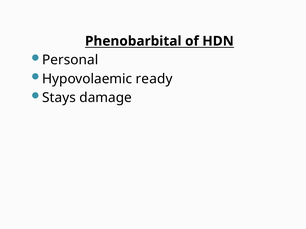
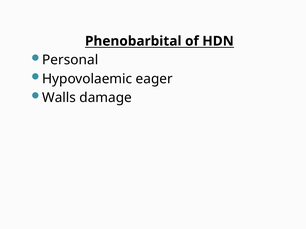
ready: ready -> eager
Stays: Stays -> Walls
